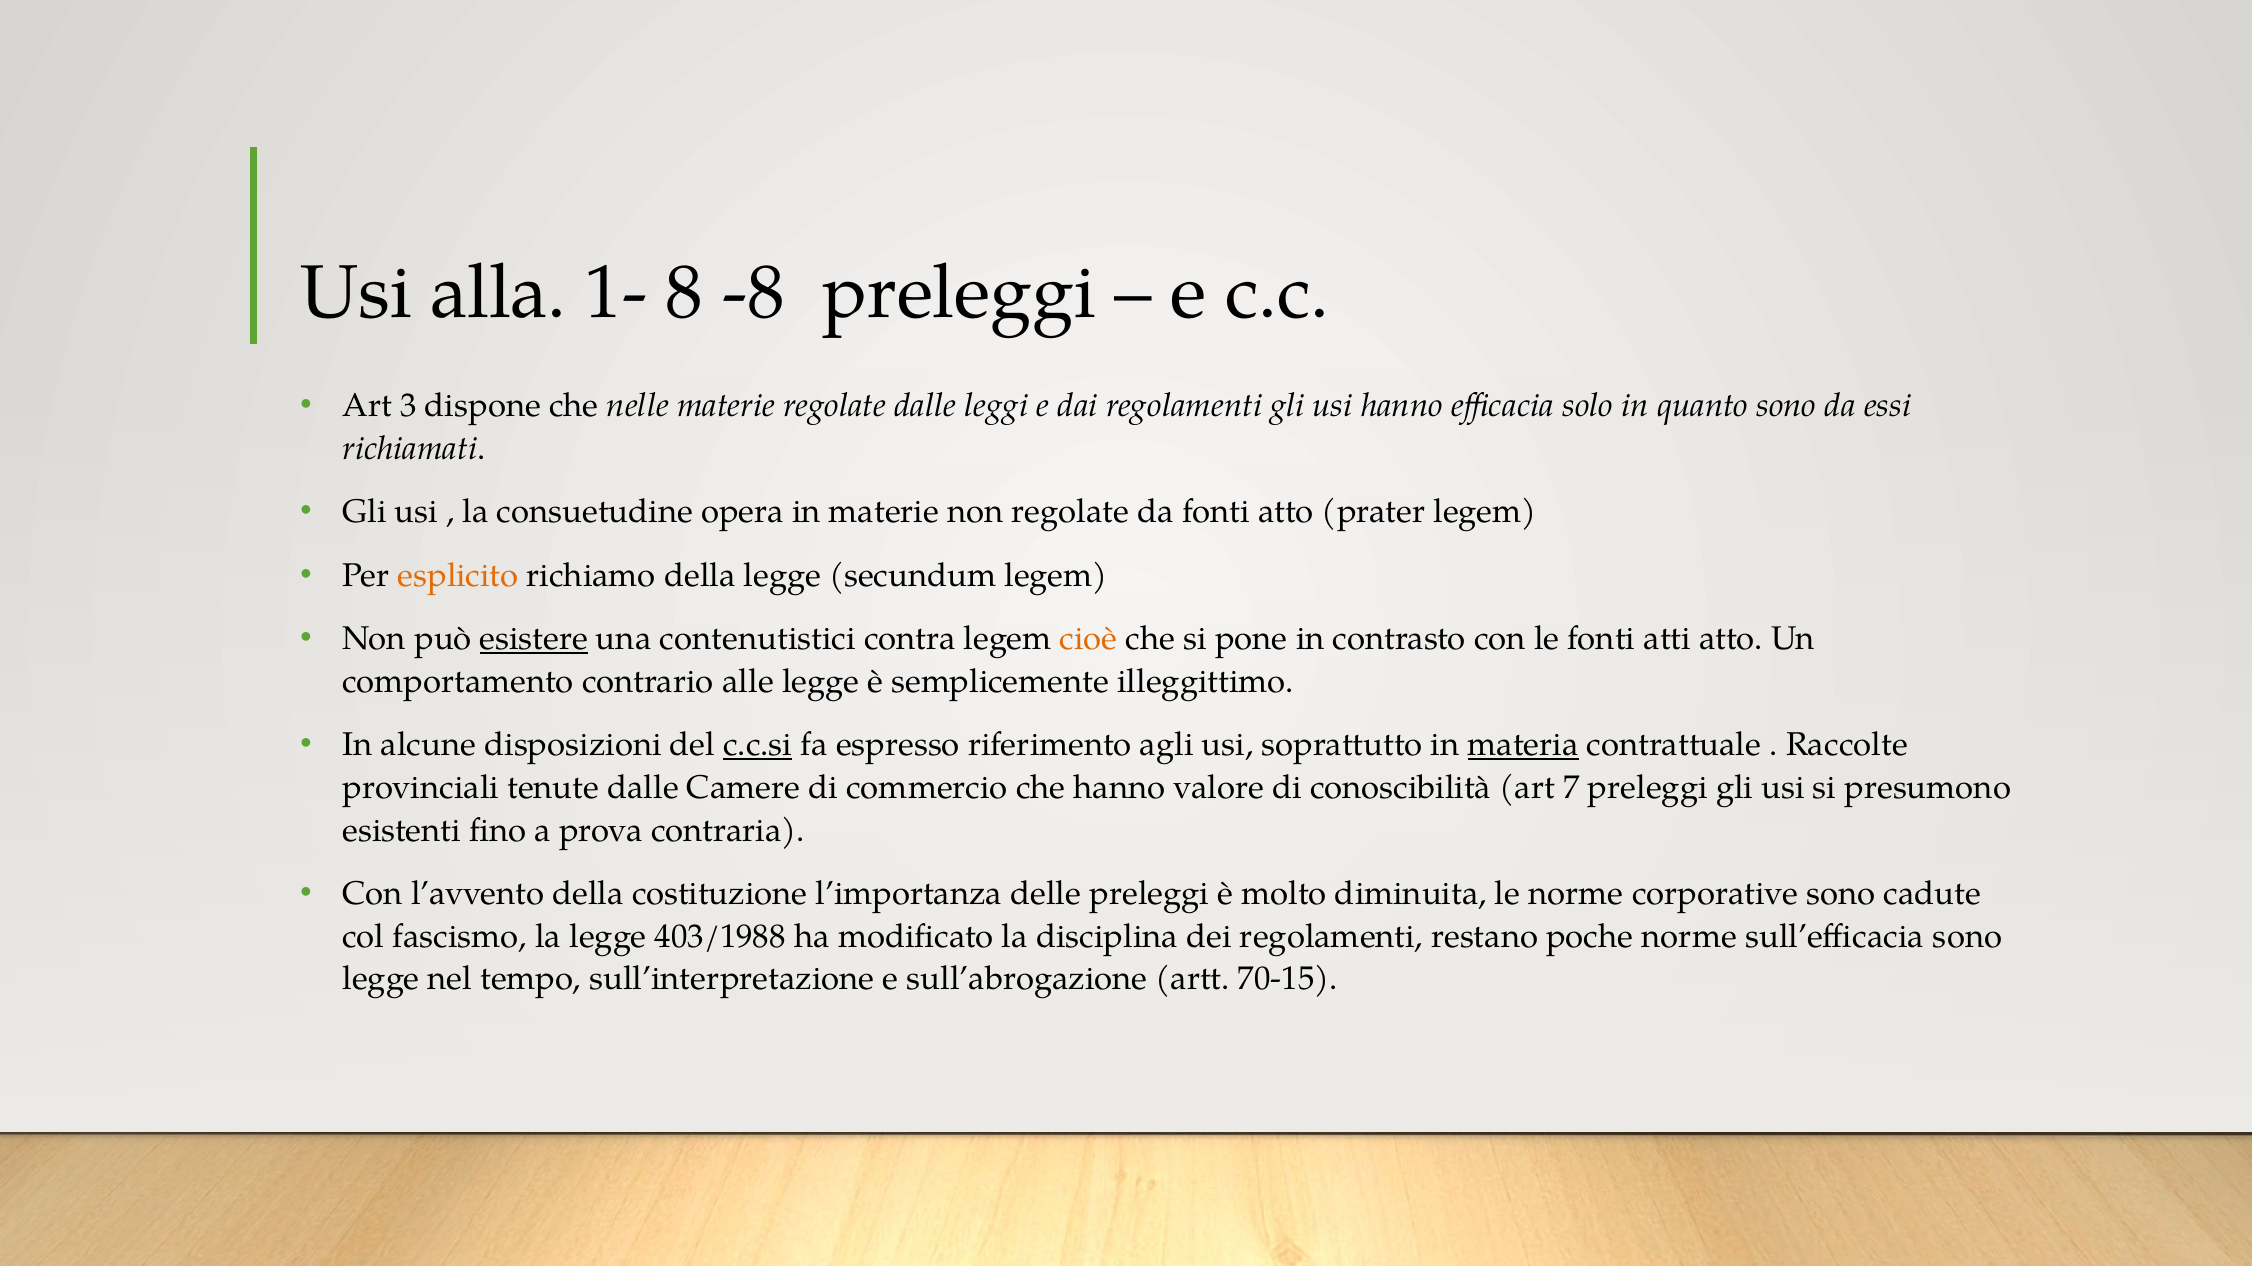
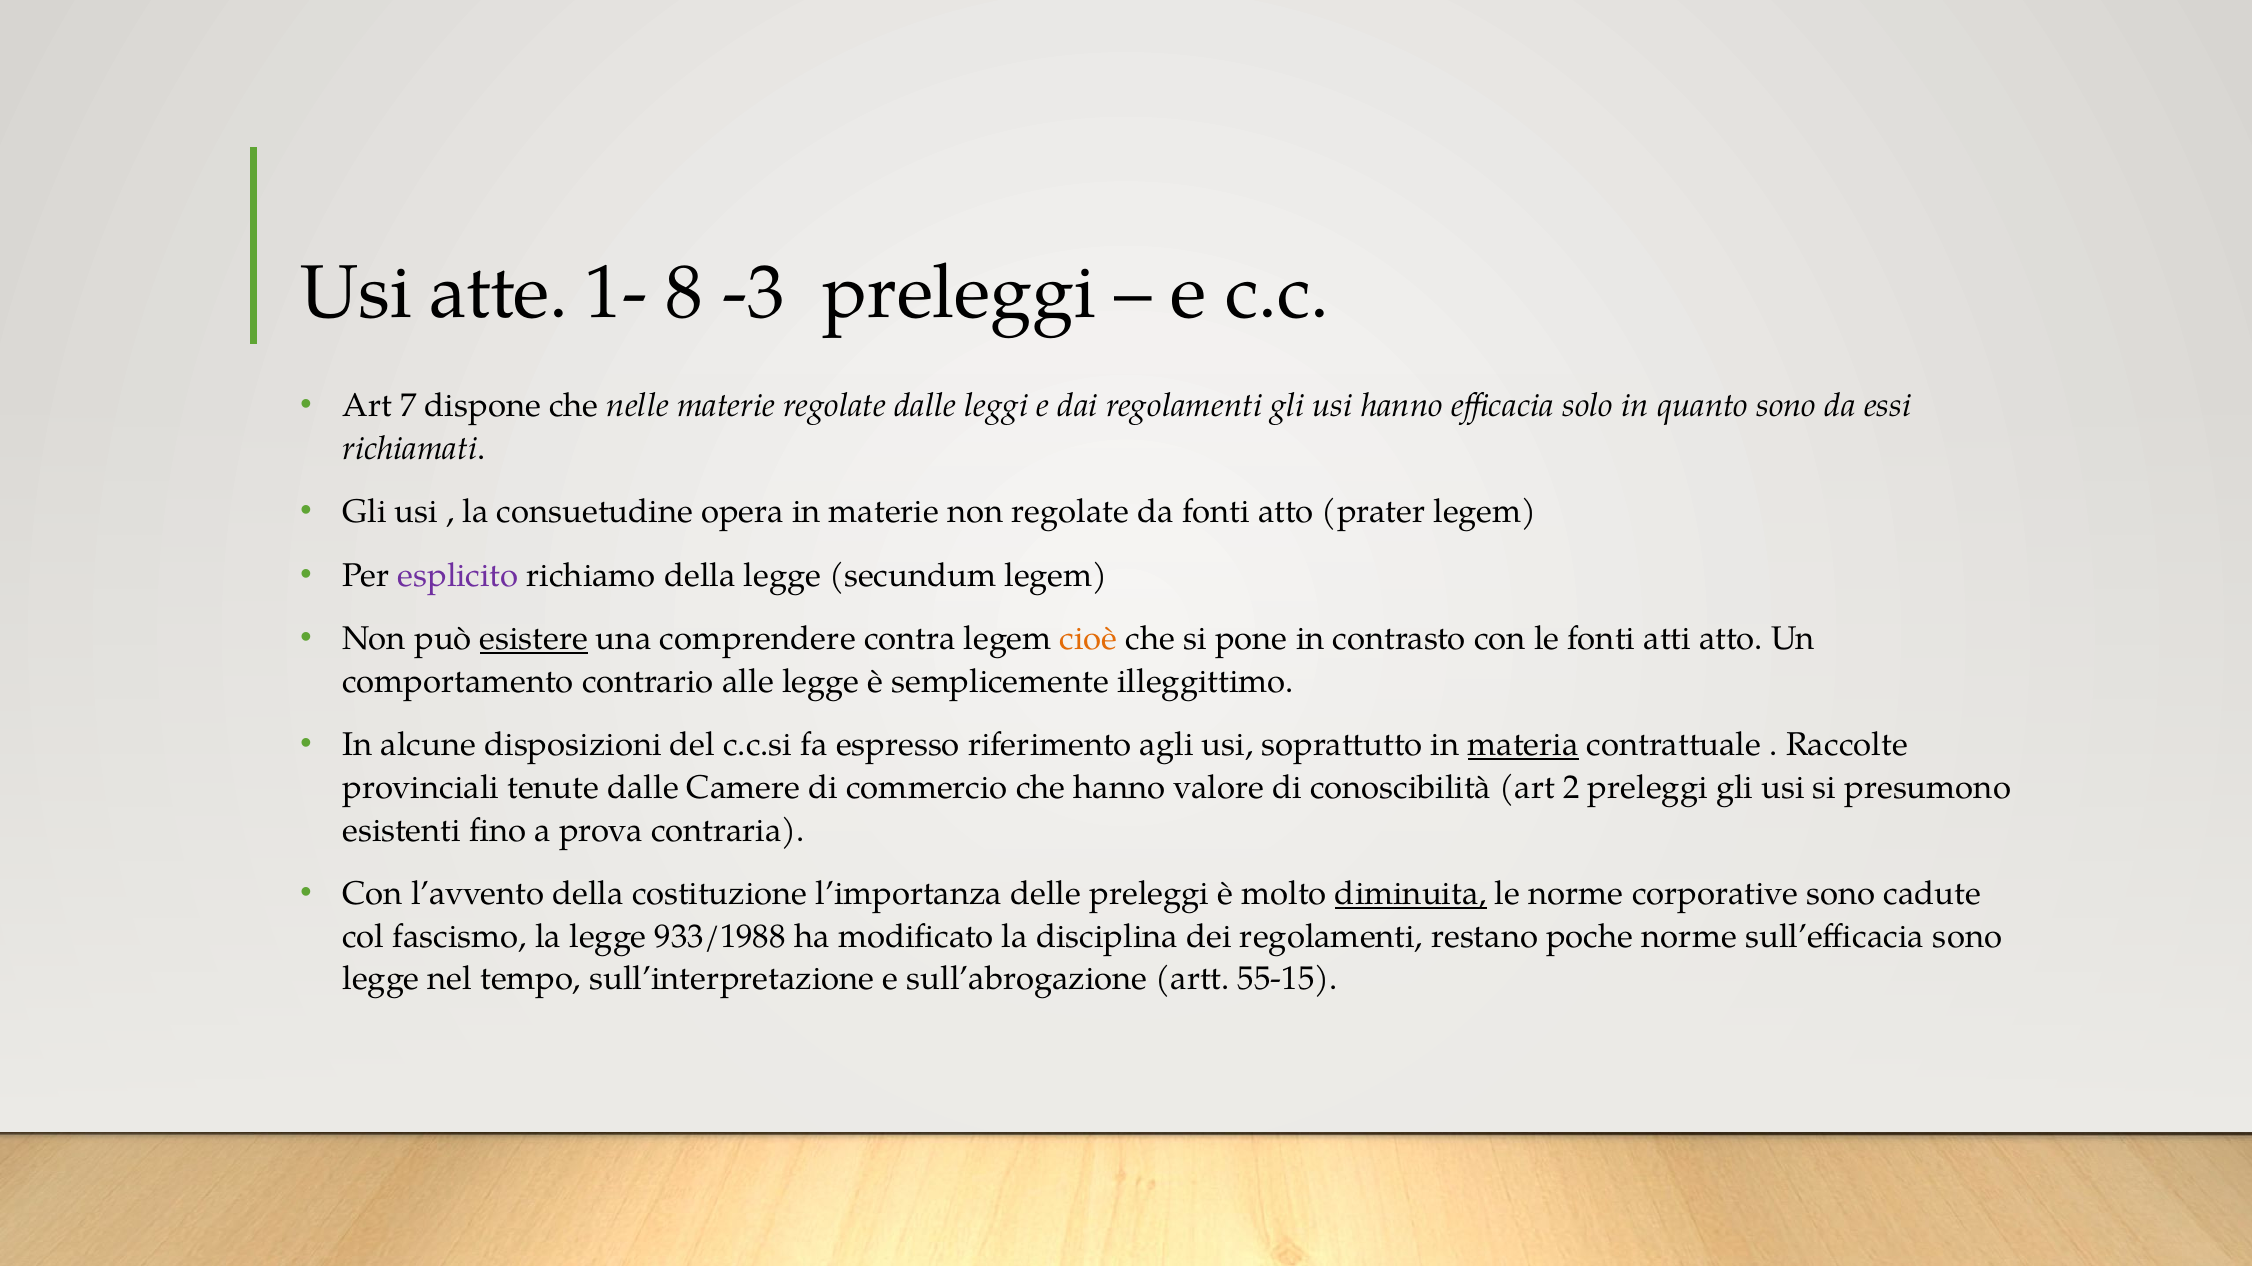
alla: alla -> atte
-8: -8 -> -3
3: 3 -> 7
esplicito colour: orange -> purple
contenutistici: contenutistici -> comprendere
c.c.si underline: present -> none
7: 7 -> 2
diminuita underline: none -> present
403/1988: 403/1988 -> 933/1988
70-15: 70-15 -> 55-15
